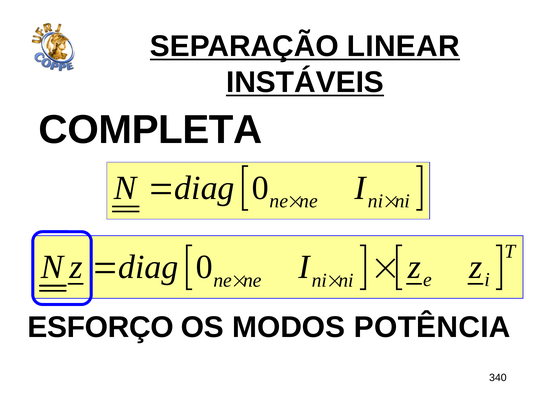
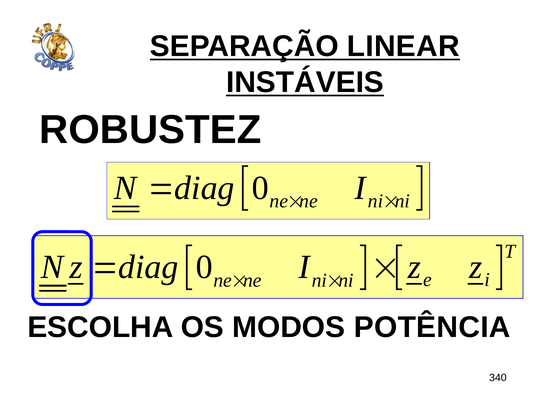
COMPLETA: COMPLETA -> ROBUSTEZ
ESFORÇO: ESFORÇO -> ESCOLHA
